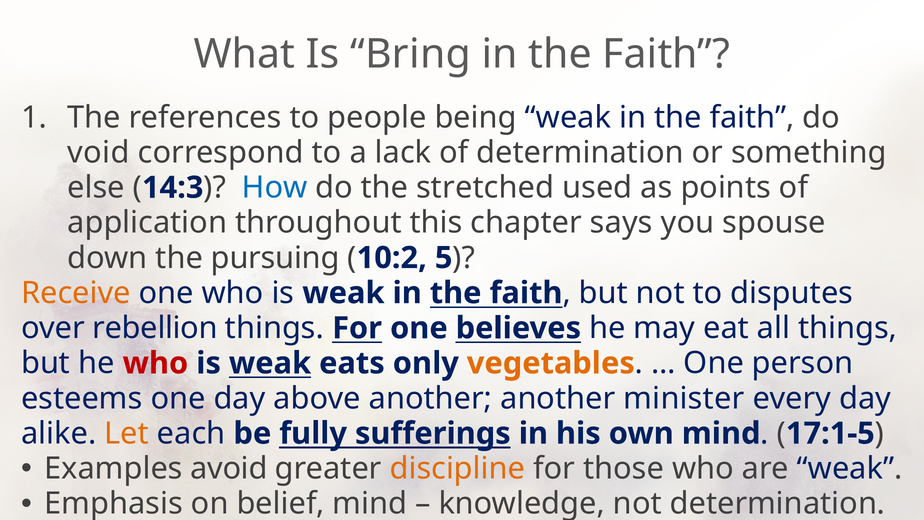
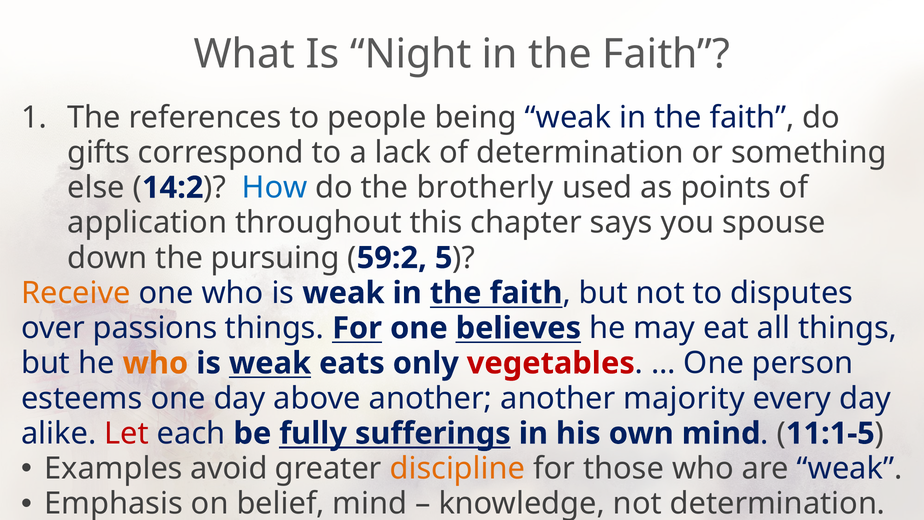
Bring: Bring -> Night
void: void -> gifts
14:3: 14:3 -> 14:2
stretched: stretched -> brotherly
10:2: 10:2 -> 59:2
rebellion: rebellion -> passions
who at (155, 363) colour: red -> orange
vegetables colour: orange -> red
minister: minister -> majority
Let colour: orange -> red
17:1-5: 17:1-5 -> 11:1-5
